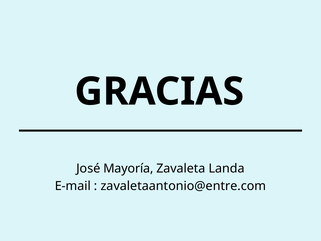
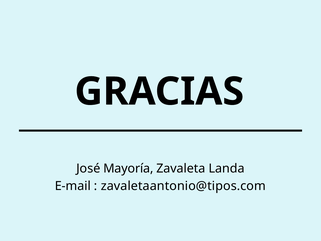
zavaletaantonio@entre.com: zavaletaantonio@entre.com -> zavaletaantonio@tipos.com
